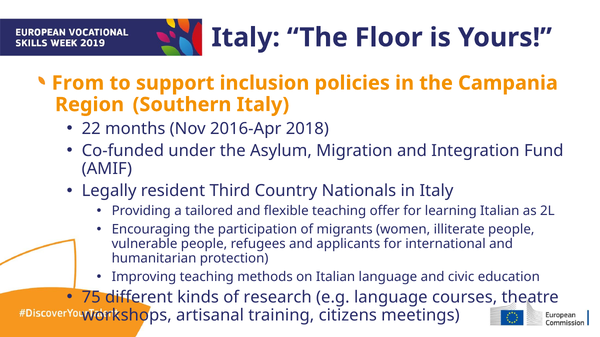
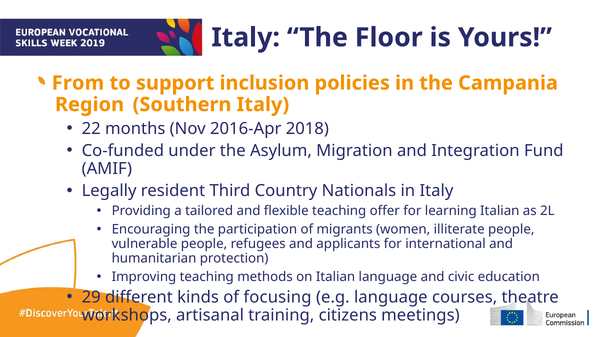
75: 75 -> 29
research: research -> focusing
